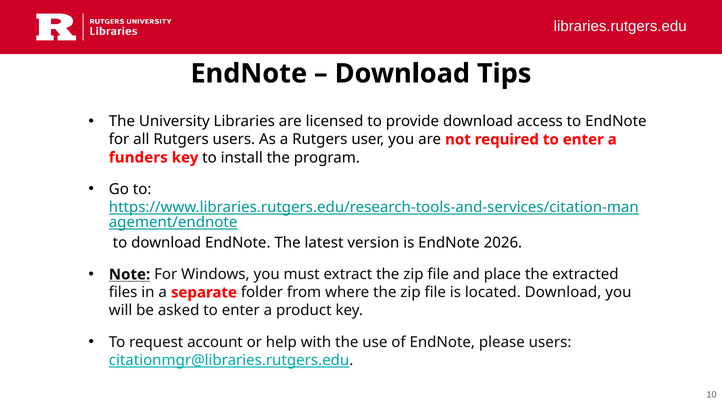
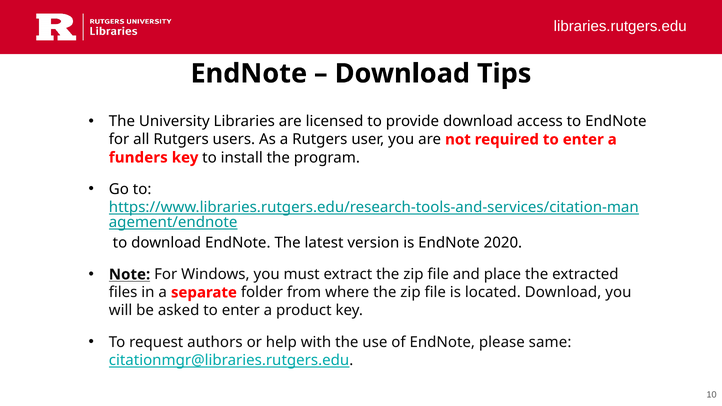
2026: 2026 -> 2020
account: account -> authors
please users: users -> same
